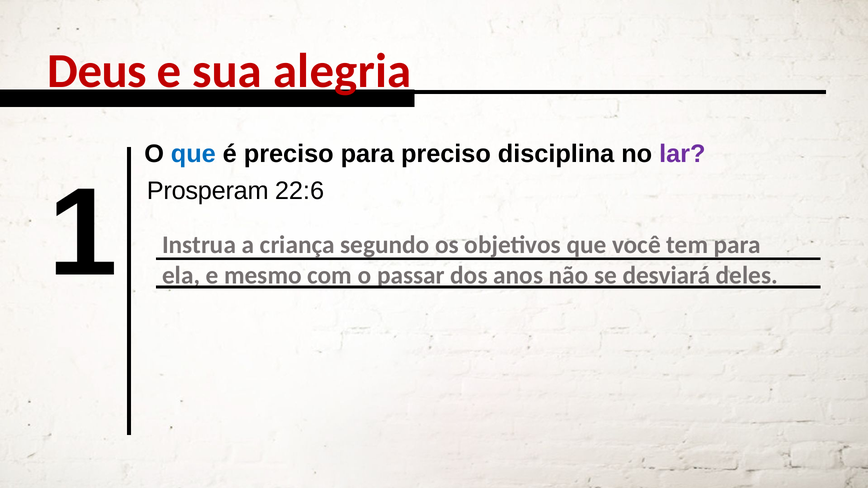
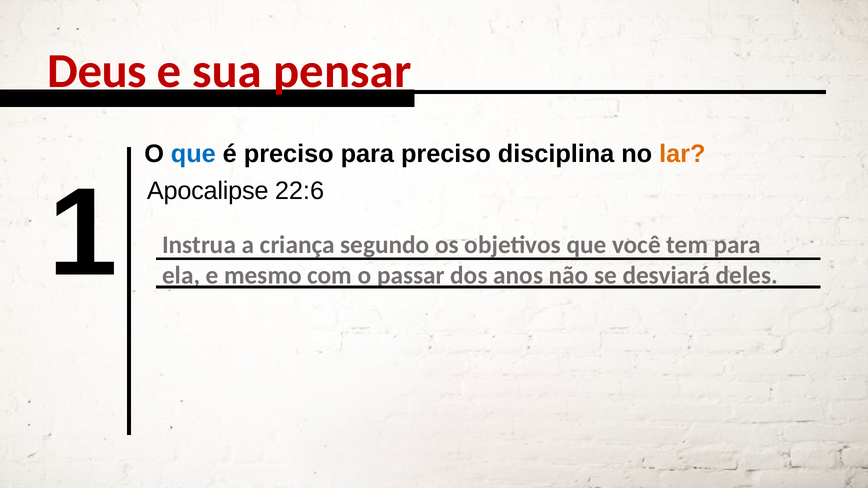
alegria: alegria -> pensar
lar colour: purple -> orange
Prosperam: Prosperam -> Apocalipse
